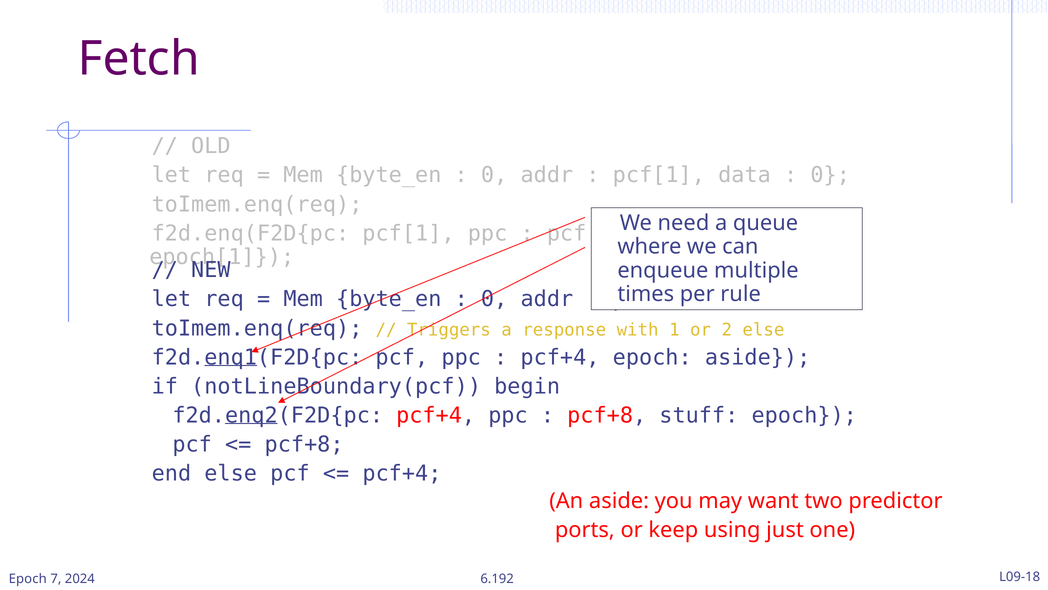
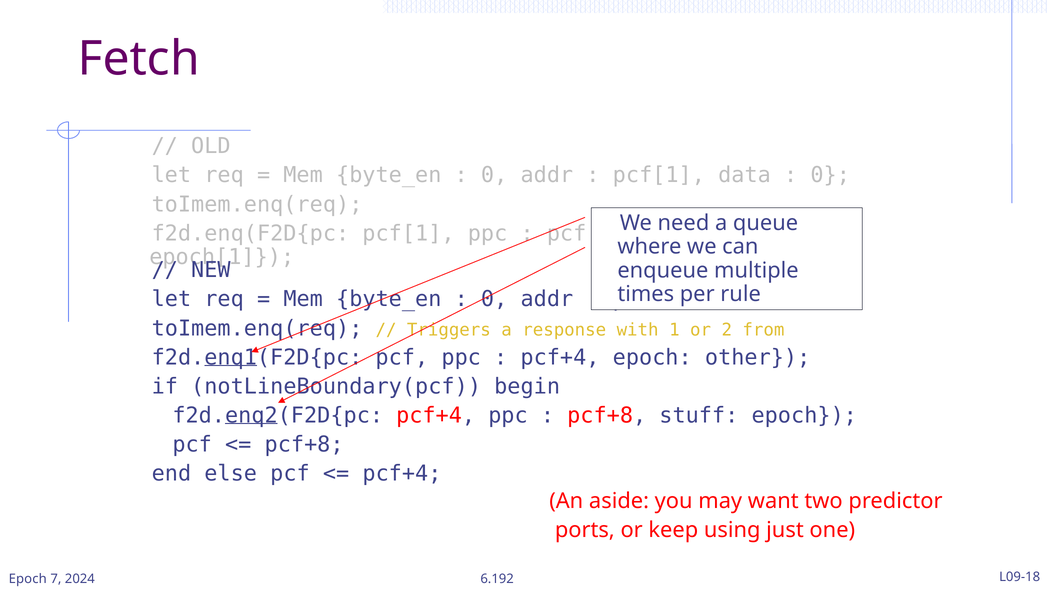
2 else: else -> from
epoch aside: aside -> other
